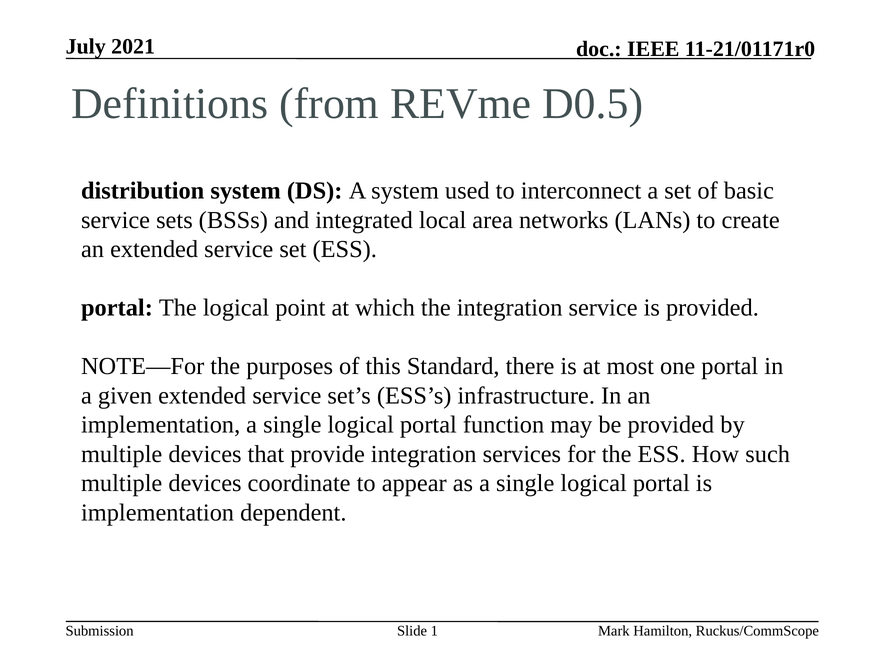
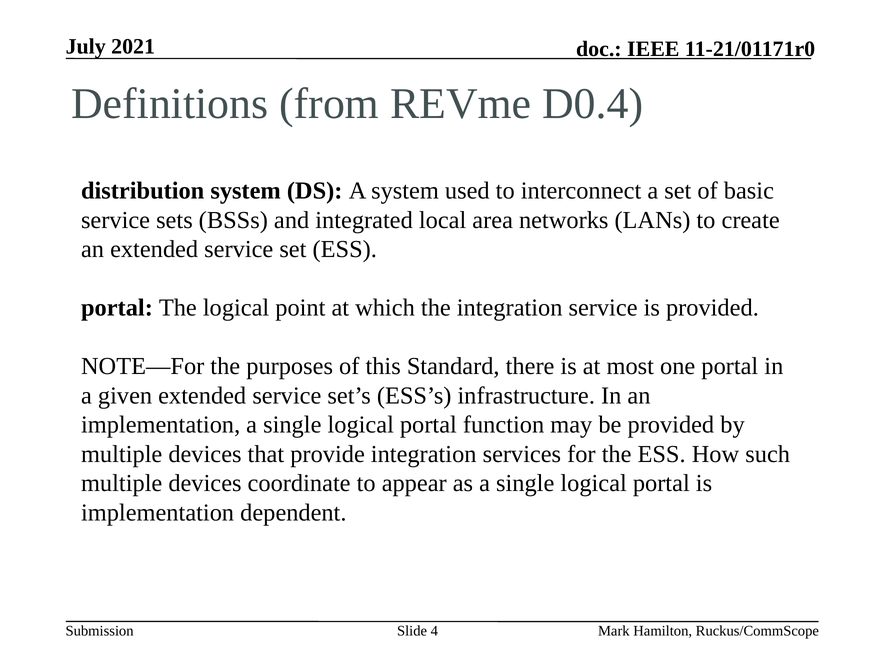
D0.5: D0.5 -> D0.4
1: 1 -> 4
